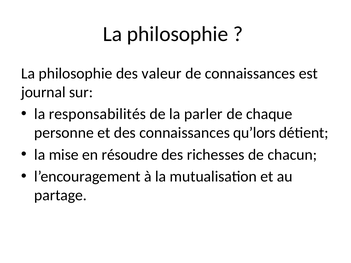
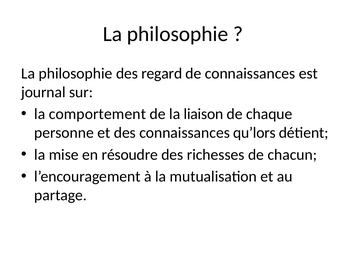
valeur: valeur -> regard
responsabilités: responsabilités -> comportement
parler: parler -> liaison
